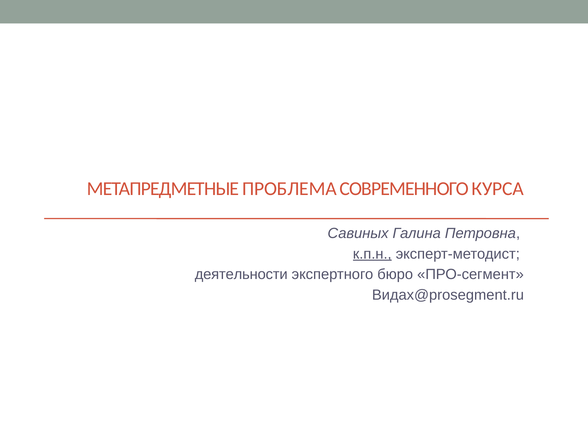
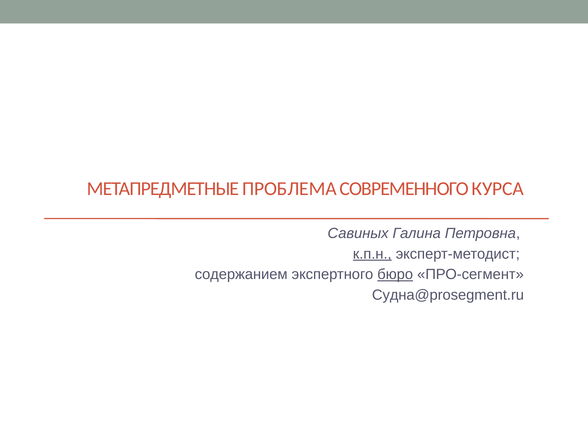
деятельности: деятельности -> содержанием
бюро underline: none -> present
Видах@prosegment.ru: Видах@prosegment.ru -> Судна@prosegment.ru
